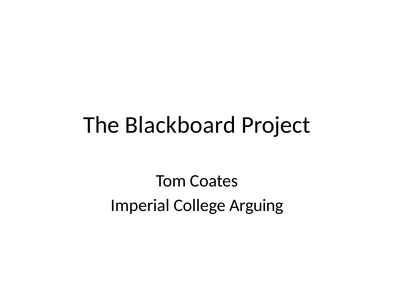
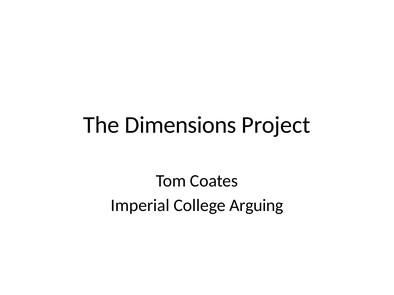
Blackboard: Blackboard -> Dimensions
